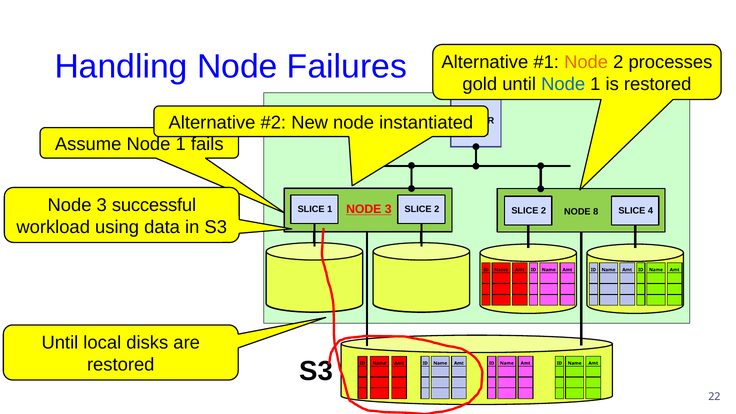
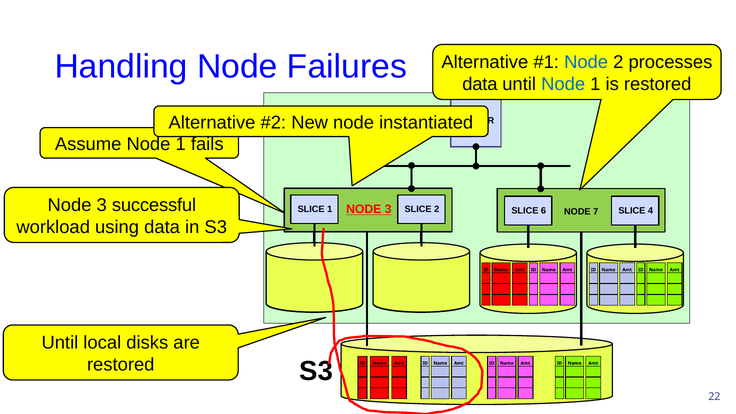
Node at (586, 62) colour: orange -> blue
gold at (480, 84): gold -> data
8: 8 -> 7
2 at (544, 211): 2 -> 6
